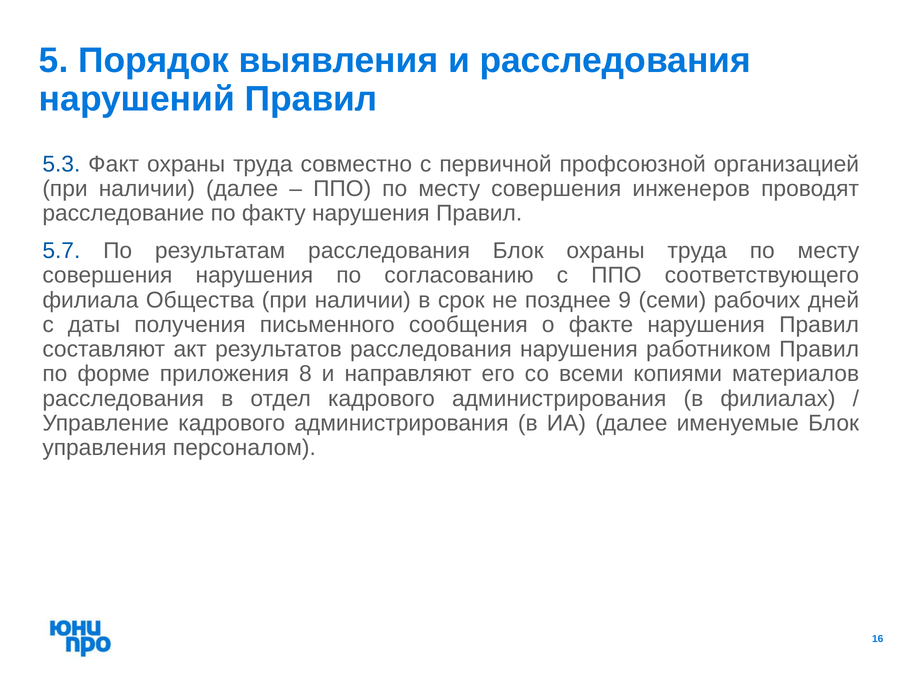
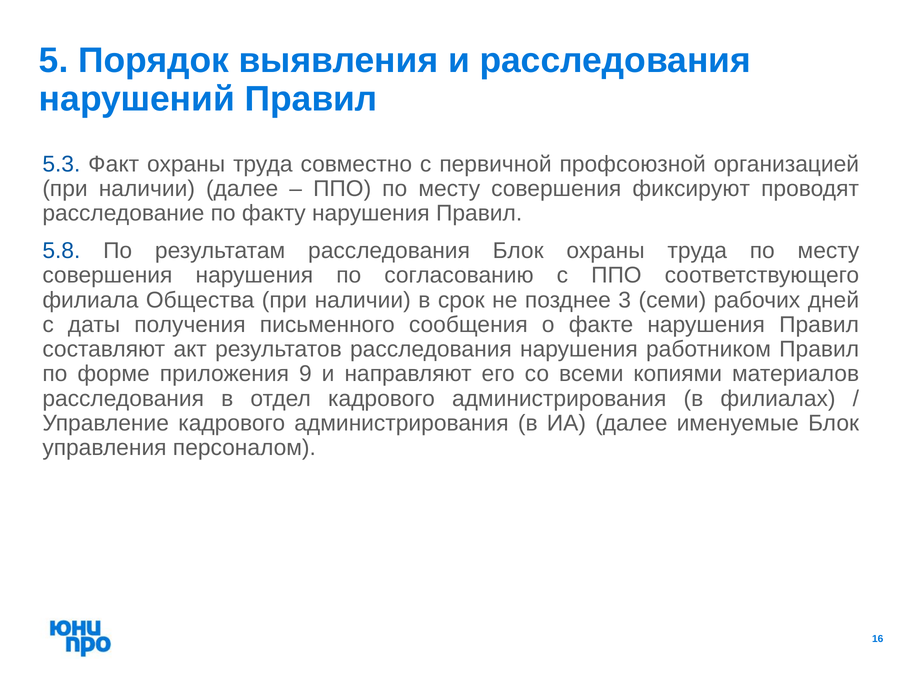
инженеров: инженеров -> фиксируют
5.7: 5.7 -> 5.8
9: 9 -> 3
8: 8 -> 9
